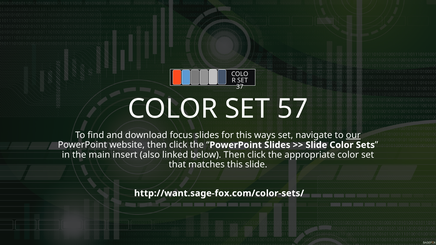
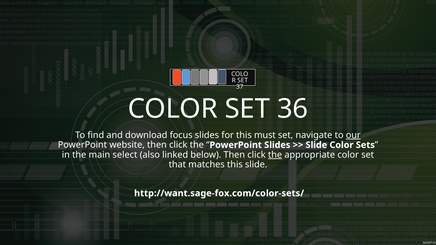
57: 57 -> 36
ways: ways -> must
insert: insert -> select
the at (275, 155) underline: none -> present
